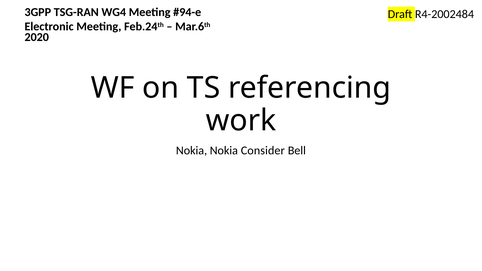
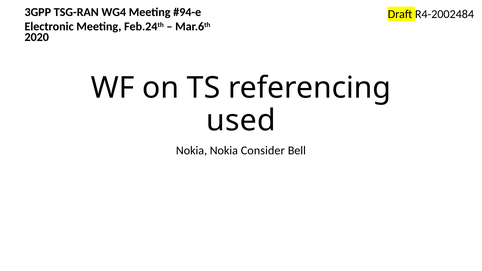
work: work -> used
